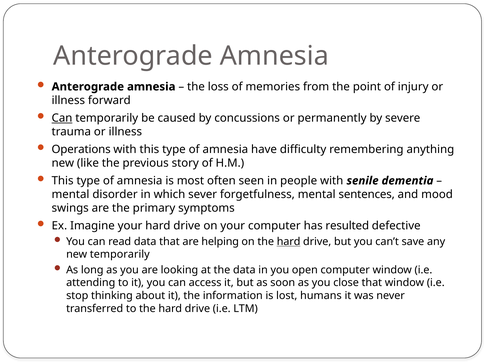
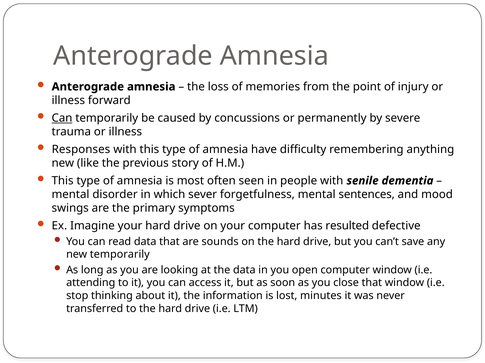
Operations: Operations -> Responses
helping: helping -> sounds
hard at (289, 242) underline: present -> none
humans: humans -> minutes
